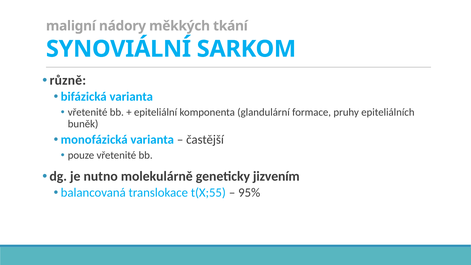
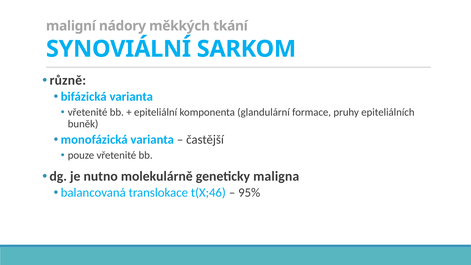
jizvením: jizvením -> maligna
t(X;55: t(X;55 -> t(X;46
